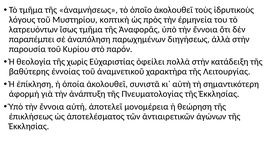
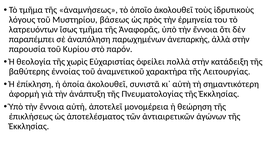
κοπτικὴ: κοπτικὴ -> βάσεως
διηγήσεως: διηγήσεως -> ἀνεπαρκὴς
